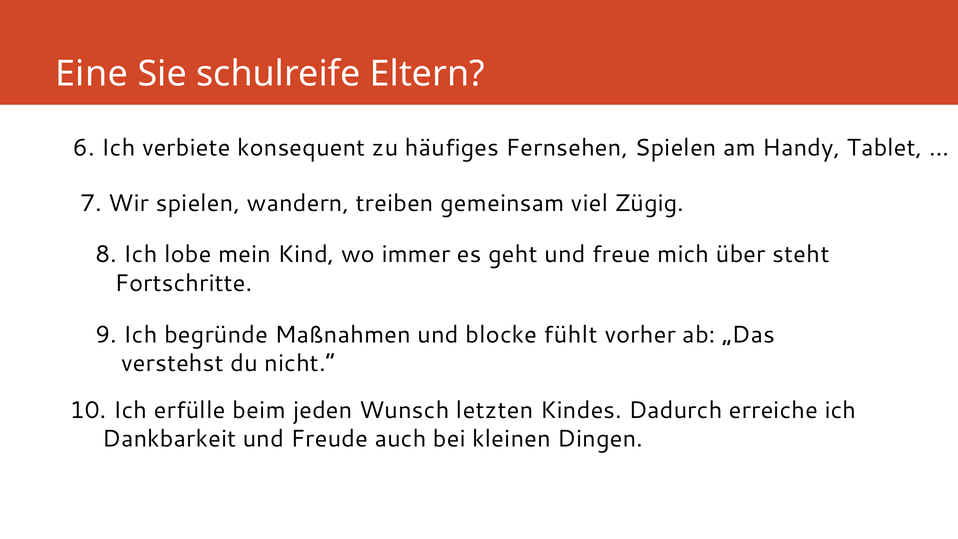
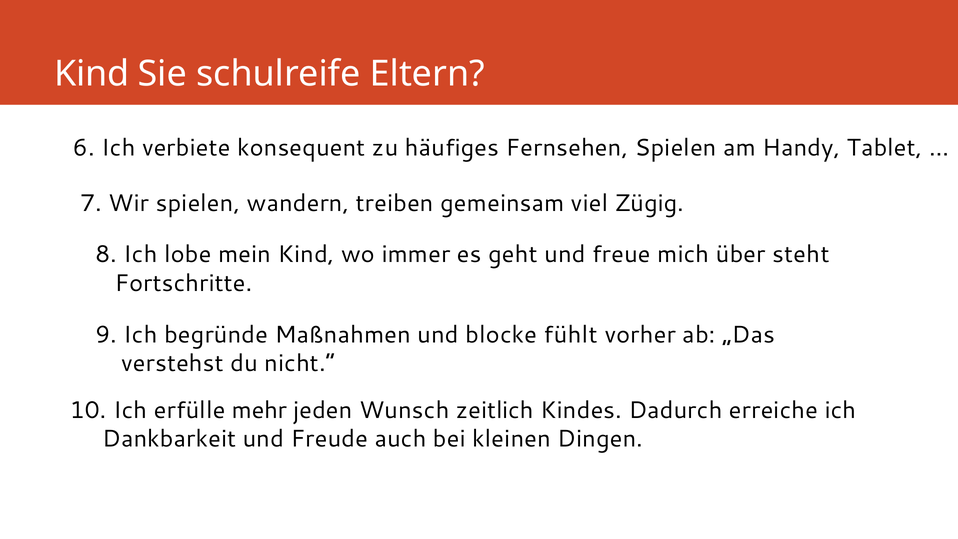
Eine at (91, 74): Eine -> Kind
beim: beim -> mehr
letzten: letzten -> zeitlich
